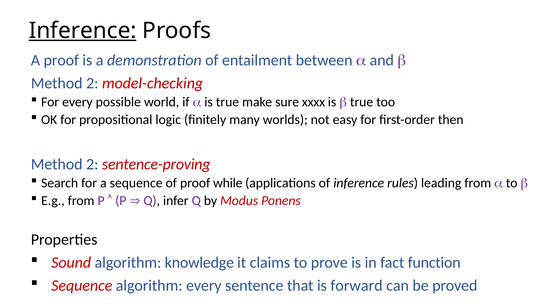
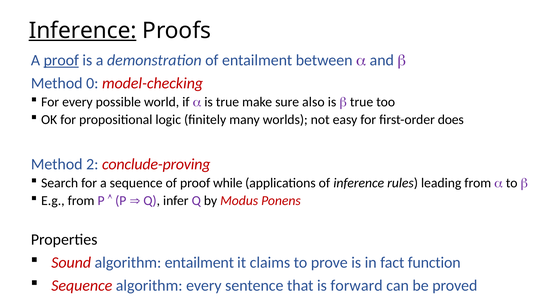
proof at (61, 60) underline: none -> present
2 at (92, 83): 2 -> 0
xxxx: xxxx -> also
then: then -> does
sentence-proving: sentence-proving -> conclude-proving
algorithm knowledge: knowledge -> entailment
